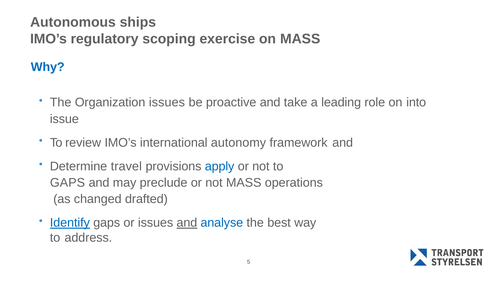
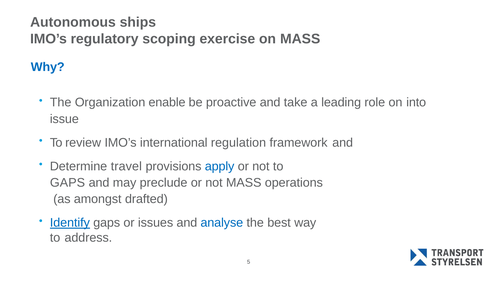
Organization issues: issues -> enable
autonomy: autonomy -> regulation
changed: changed -> amongst
and at (187, 223) underline: present -> none
